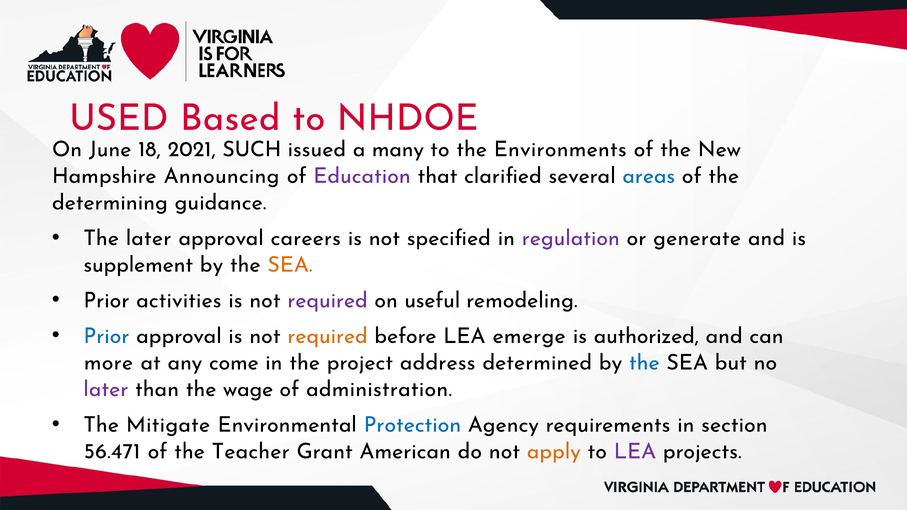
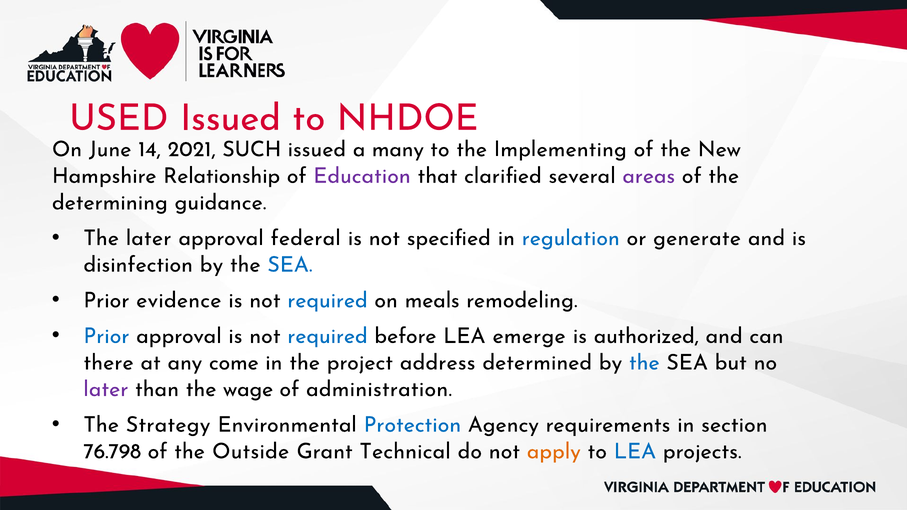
USED Based: Based -> Issued
18: 18 -> 14
Environments: Environments -> Implementing
Announcing: Announcing -> Relationship
areas colour: blue -> purple
careers: careers -> federal
regulation colour: purple -> blue
supplement: supplement -> disinfection
SEA at (290, 265) colour: orange -> blue
activities: activities -> evidence
required at (327, 300) colour: purple -> blue
useful: useful -> meals
required at (327, 336) colour: orange -> blue
more: more -> there
Mitigate: Mitigate -> Strategy
56.471: 56.471 -> 76.798
Teacher: Teacher -> Outside
American: American -> Technical
LEA at (635, 451) colour: purple -> blue
